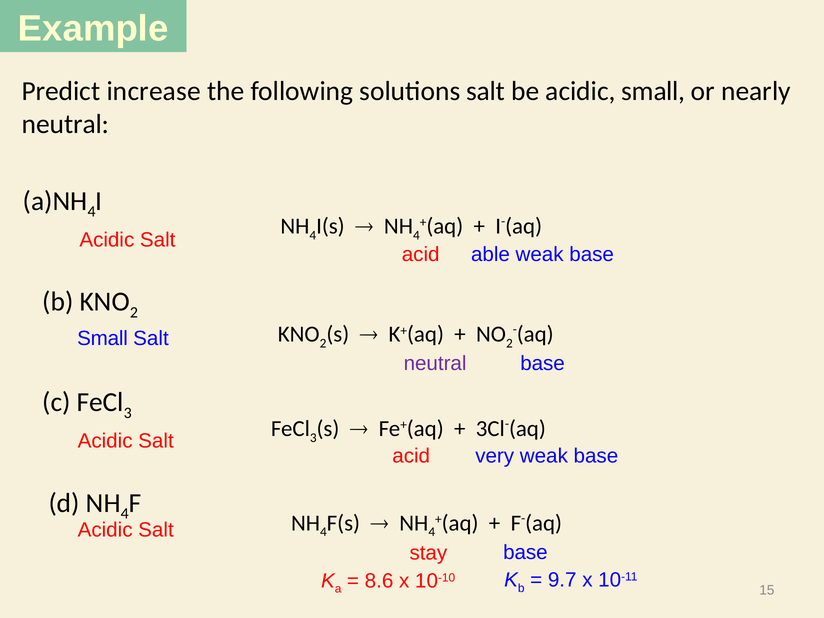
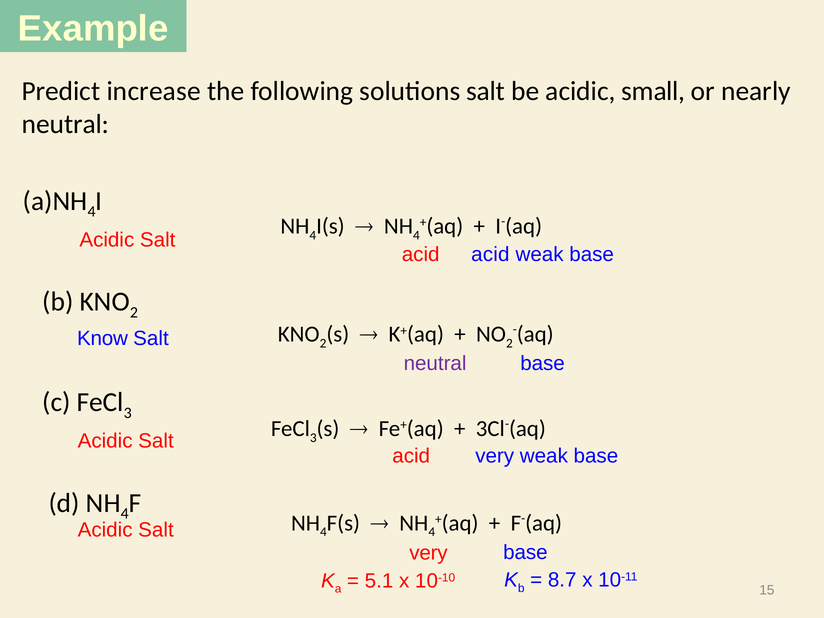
acid able: able -> acid
Small at (102, 339): Small -> Know
stay at (428, 553): stay -> very
8.6: 8.6 -> 5.1
9.7: 9.7 -> 8.7
